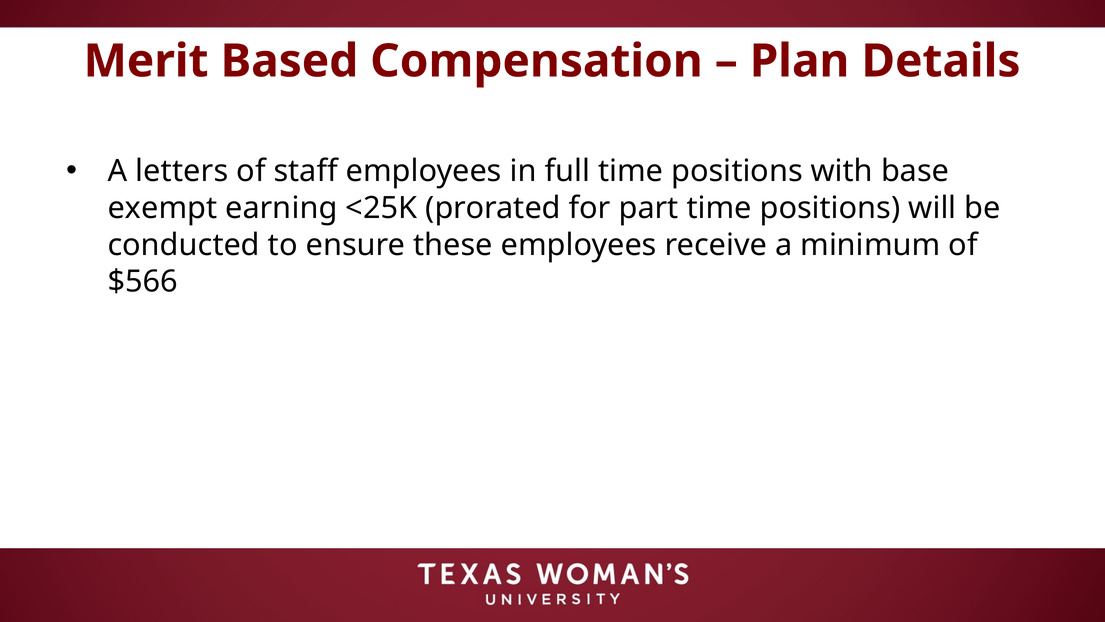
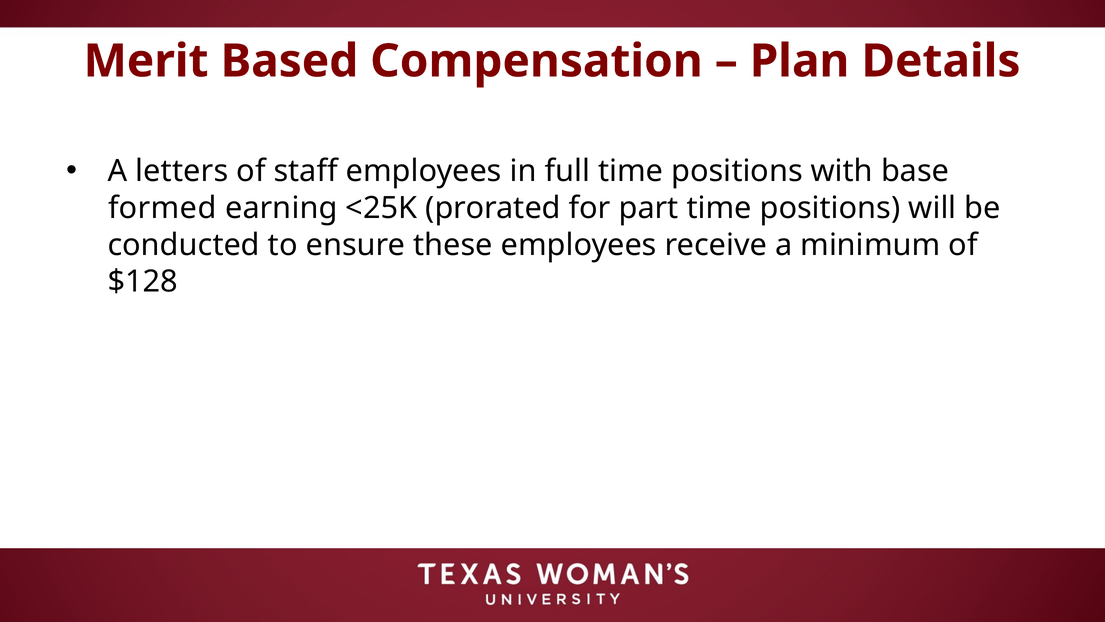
exempt: exempt -> formed
$566: $566 -> $128
